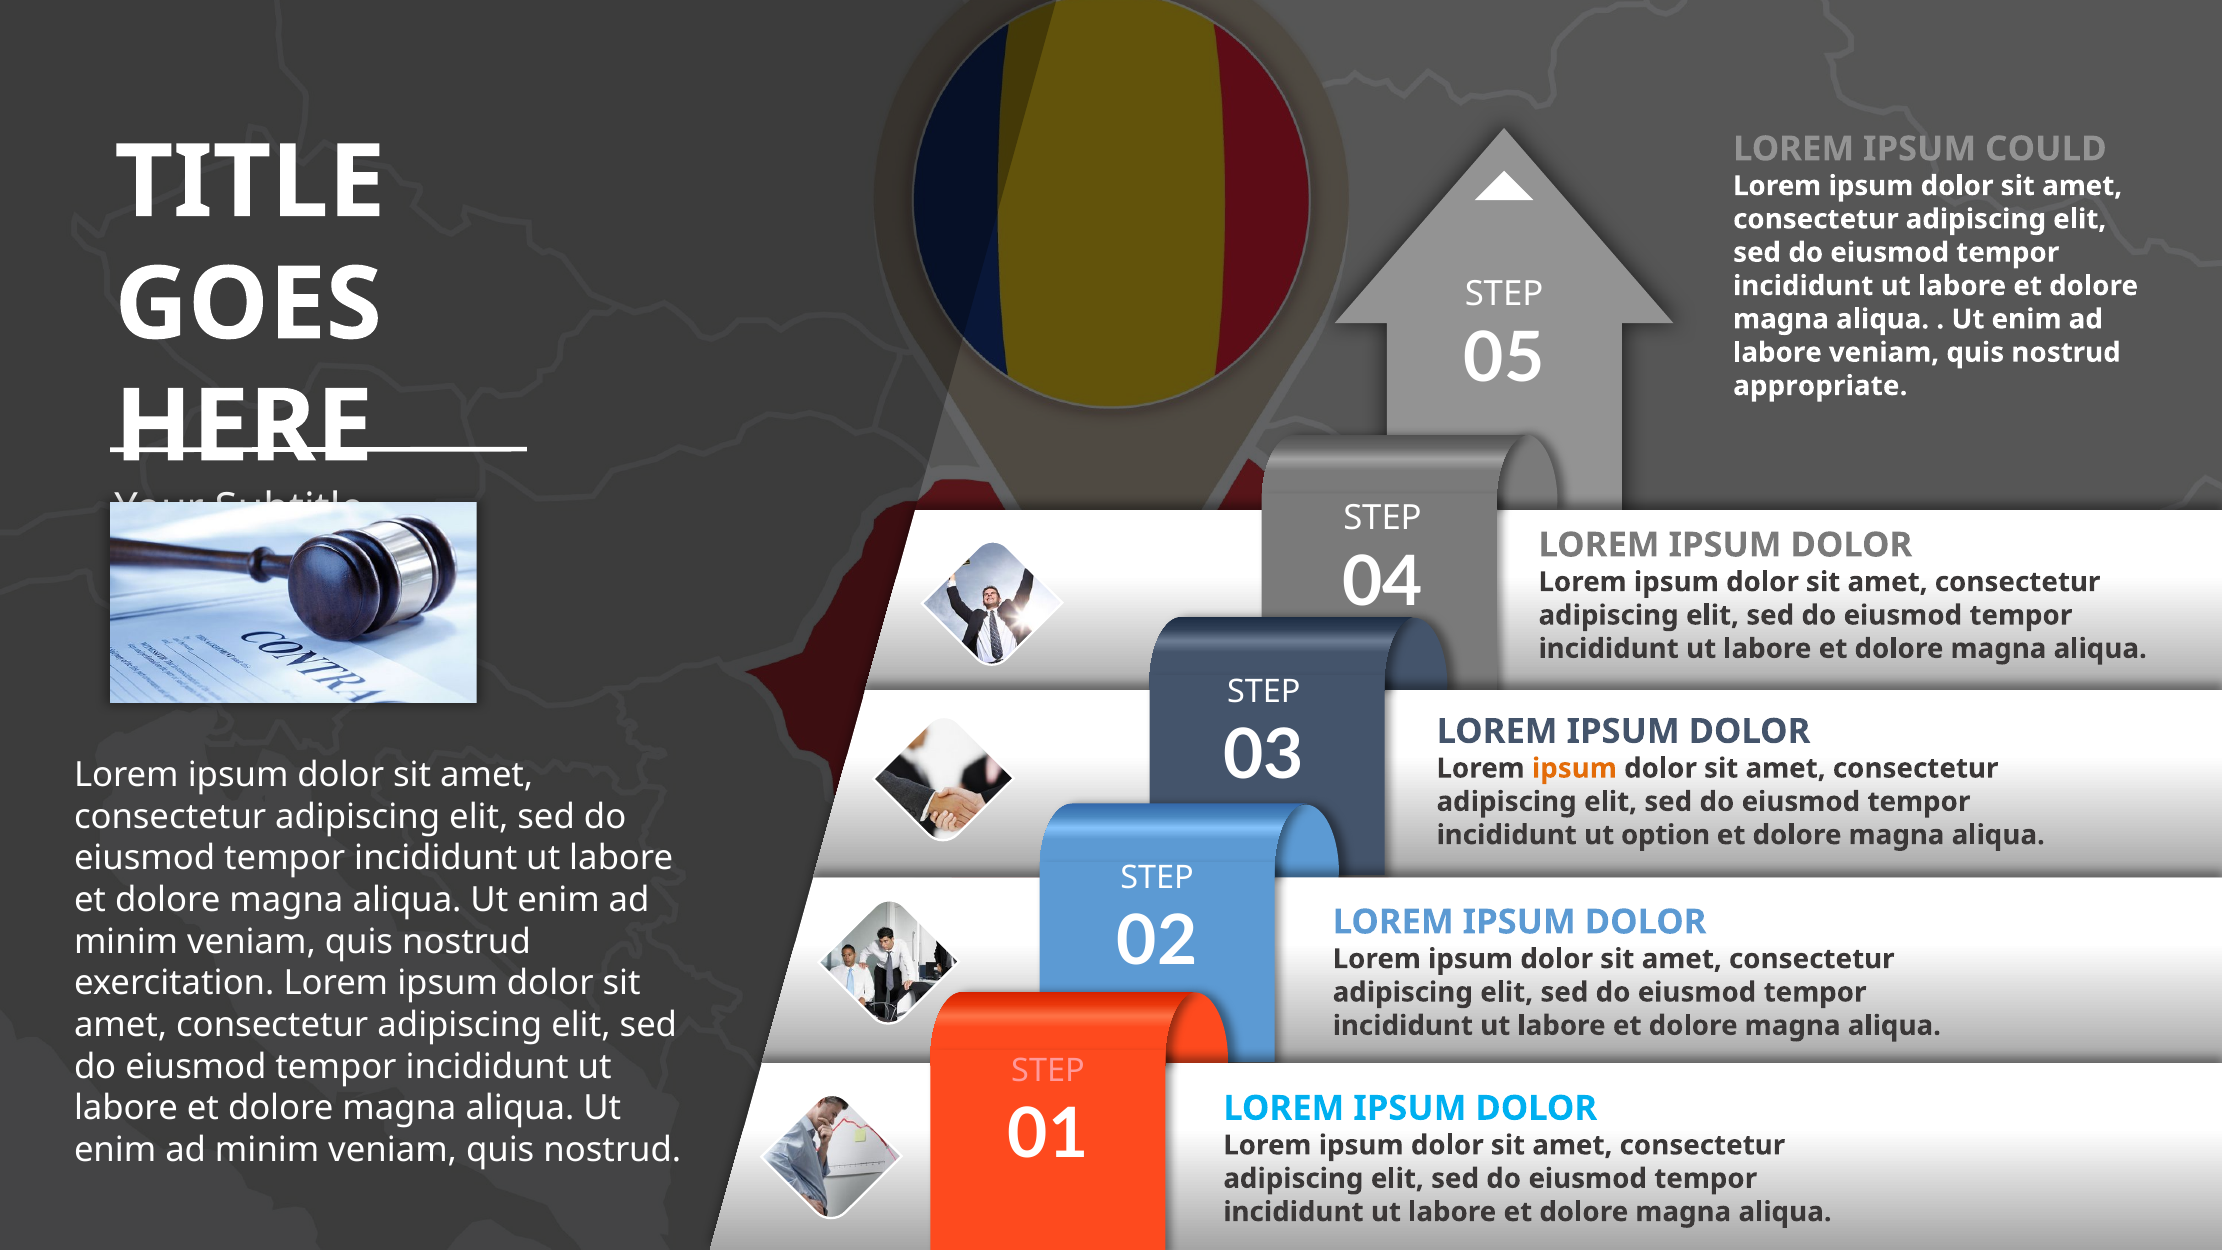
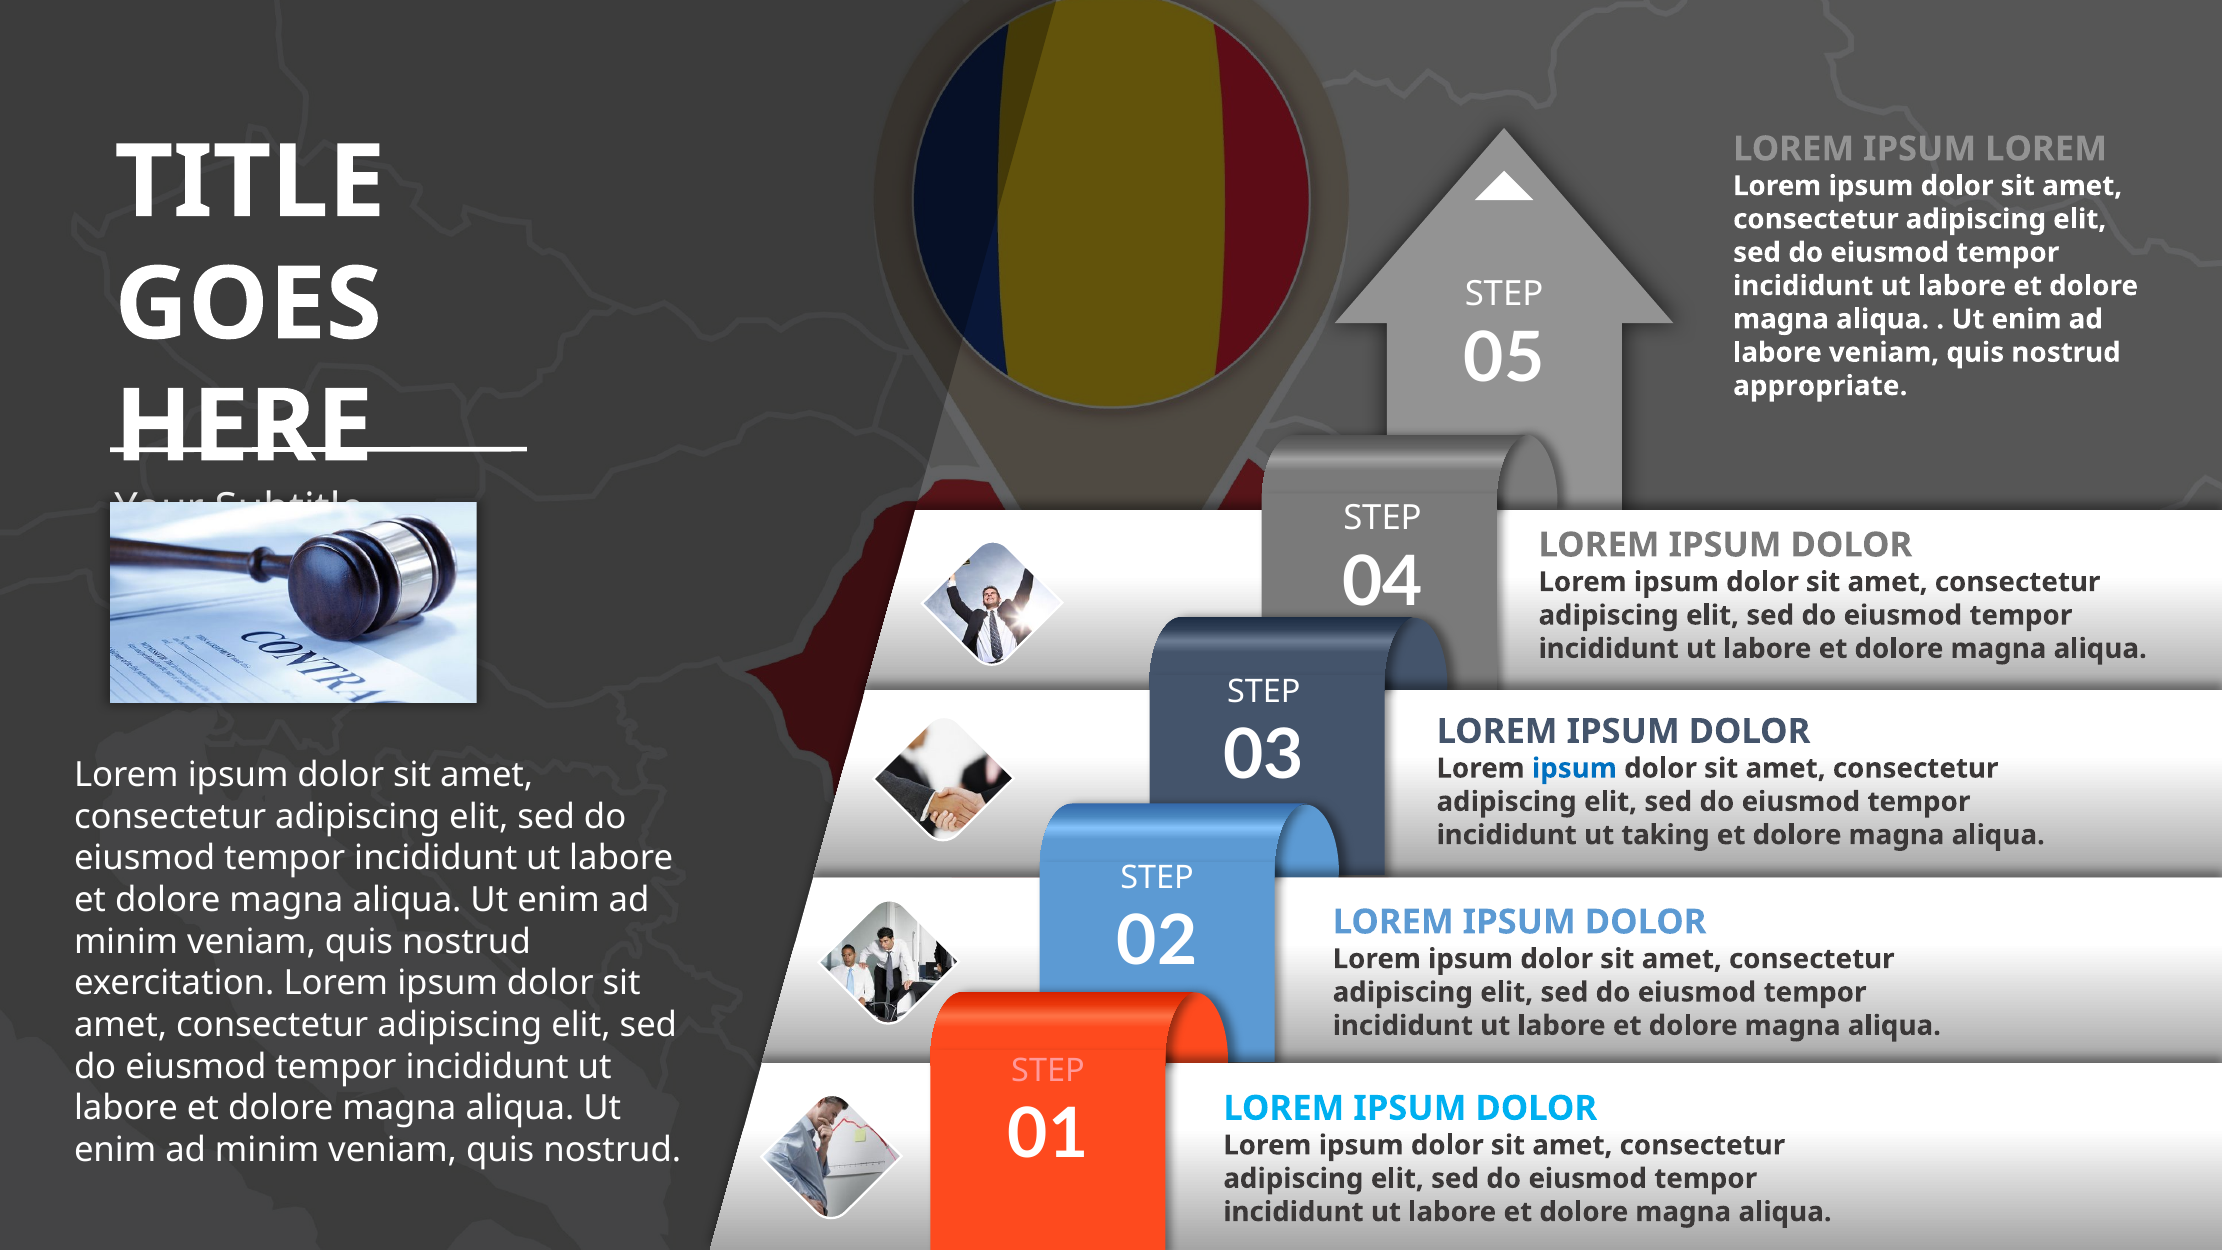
IPSUM COULD: COULD -> LOREM
ipsum at (1574, 768) colour: orange -> blue
option: option -> taking
